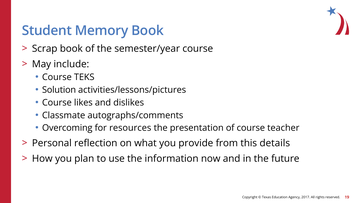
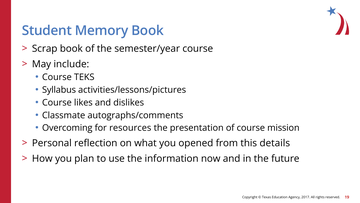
Solution: Solution -> Syllabus
teacher: teacher -> mission
provide: provide -> opened
